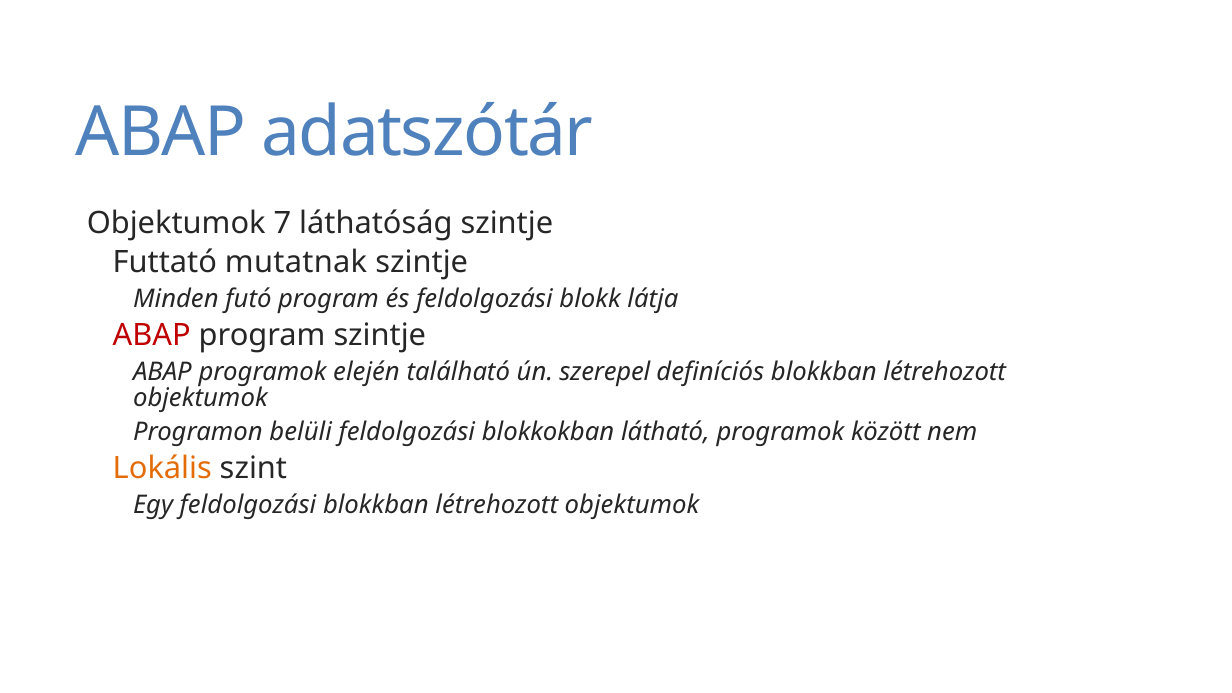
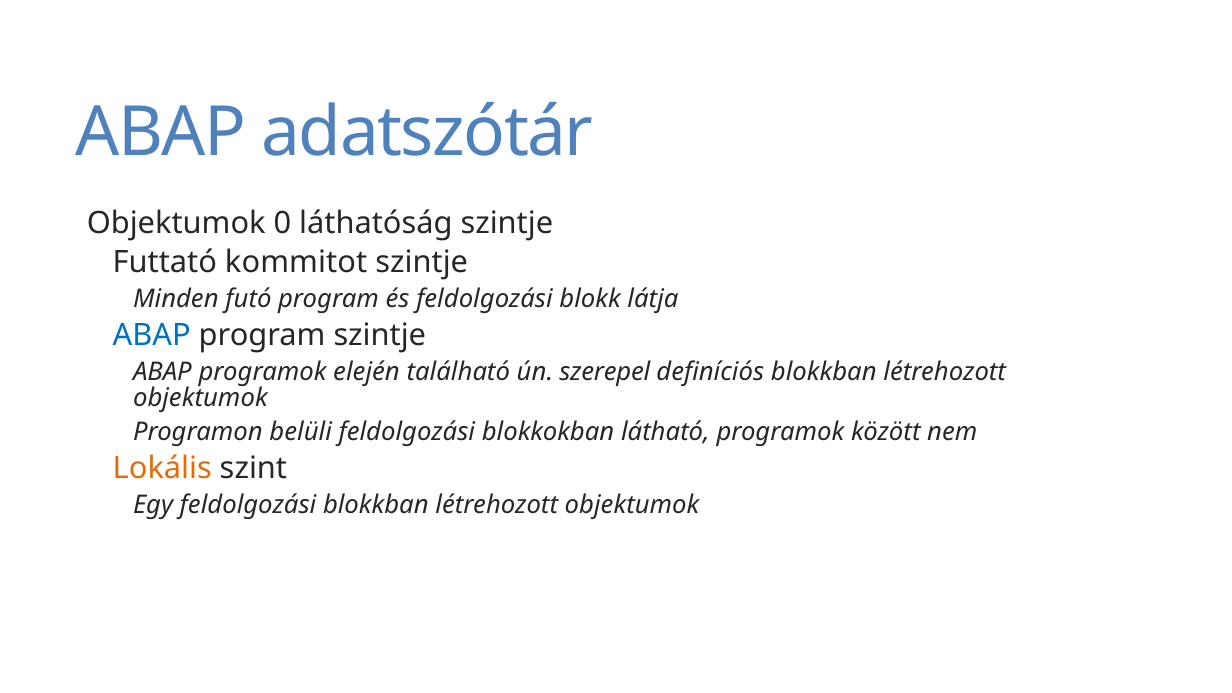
7: 7 -> 0
mutatnak: mutatnak -> kommitot
ABAP at (152, 335) colour: red -> blue
